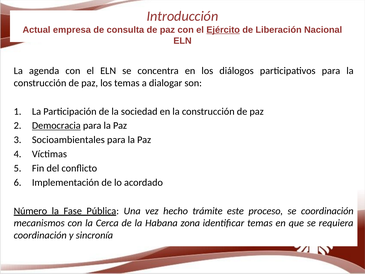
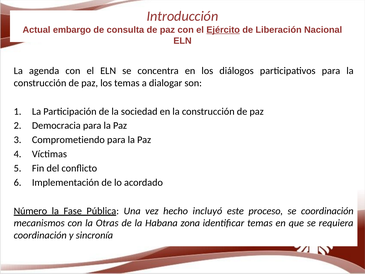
empresa: empresa -> embargo
Democracia underline: present -> none
Socioambientales: Socioambientales -> Comprometiendo
trámite: trámite -> incluyó
Cerca: Cerca -> Otras
